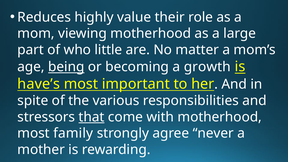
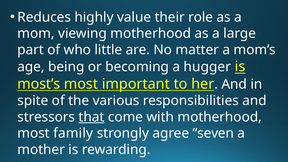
being underline: present -> none
growth: growth -> hugger
have’s: have’s -> most’s
never: never -> seven
